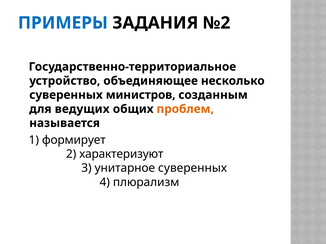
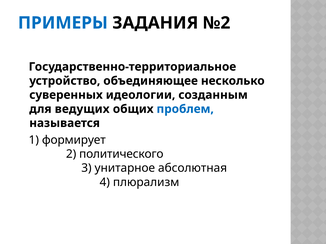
министров: министров -> идеологии
проблем colour: orange -> blue
характеризуют: характеризуют -> политического
унитарное суверенных: суверенных -> абсолютная
